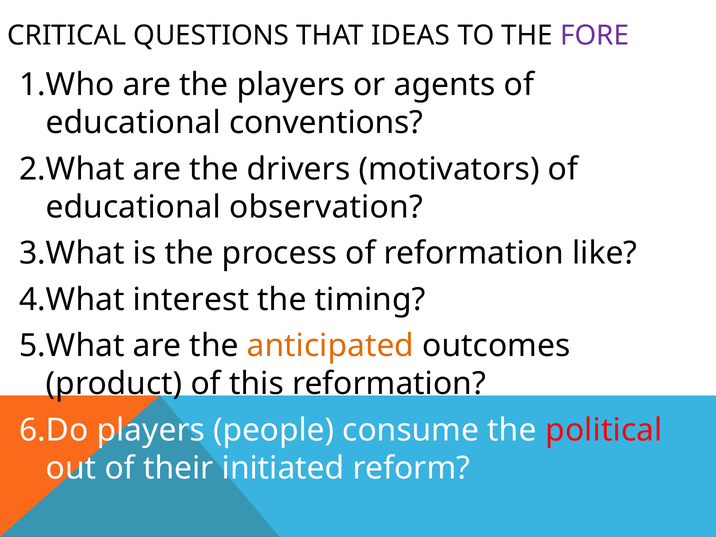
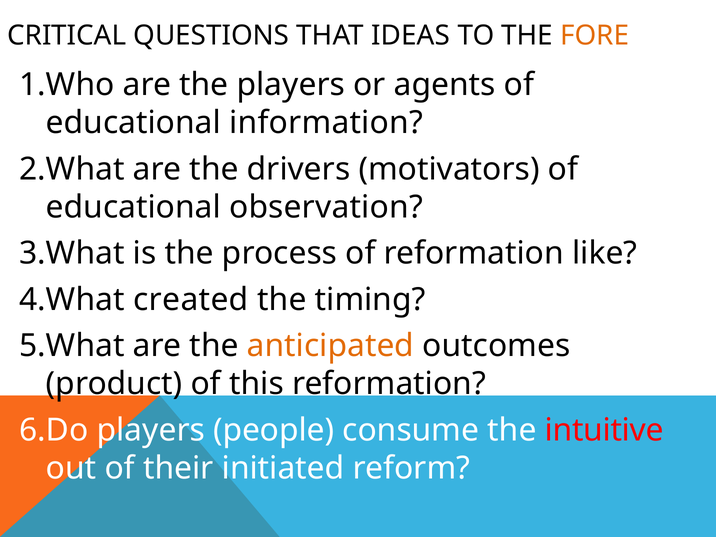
FORE colour: purple -> orange
conventions: conventions -> information
interest: interest -> created
political: political -> intuitive
